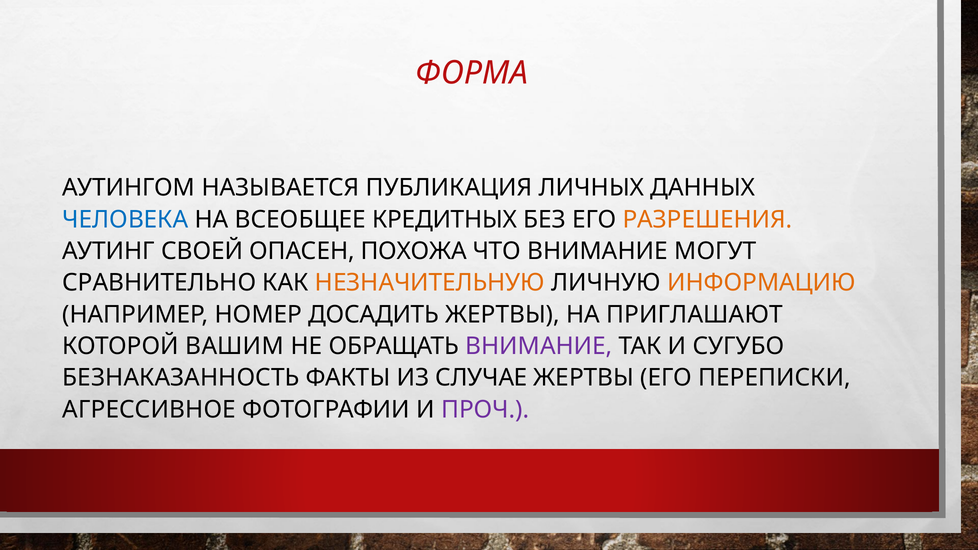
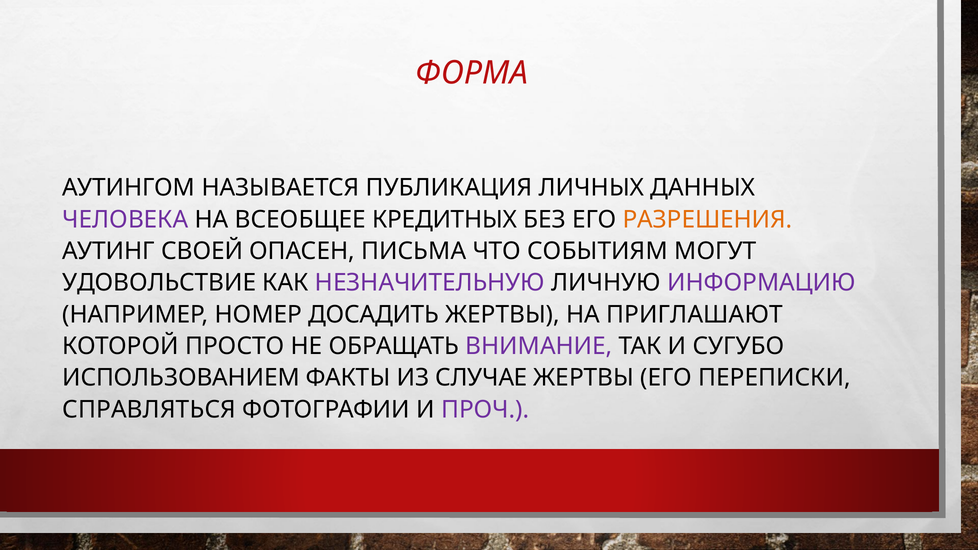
ЧЕЛОВЕКА colour: blue -> purple
ПОХОЖА: ПОХОЖА -> ПИСЬМА
ЧТО ВНИМАНИЕ: ВНИМАНИЕ -> СОБЫТИЯМ
СРАВНИТЕЛЬНО: СРАВНИТЕЛЬНО -> УДОВОЛЬСТВИЕ
НЕЗНАЧИТЕЛЬНУЮ colour: orange -> purple
ИНФОРМАЦИЮ colour: orange -> purple
ВАШИМ: ВАШИМ -> ПРОСТО
БЕЗНАКАЗАННОСТЬ: БЕЗНАКАЗАННОСТЬ -> ИСПОЛЬЗОВАНИЕМ
АГРЕССИВНОЕ: АГРЕССИВНОЕ -> СПРАВЛЯТЬСЯ
